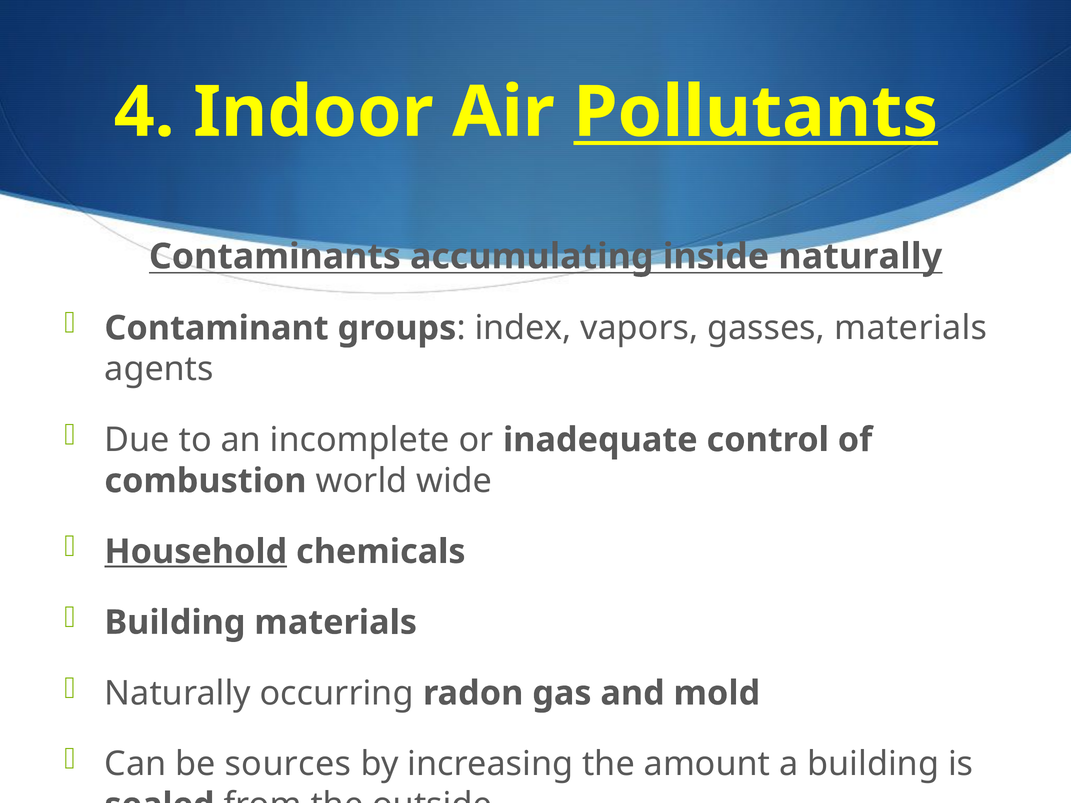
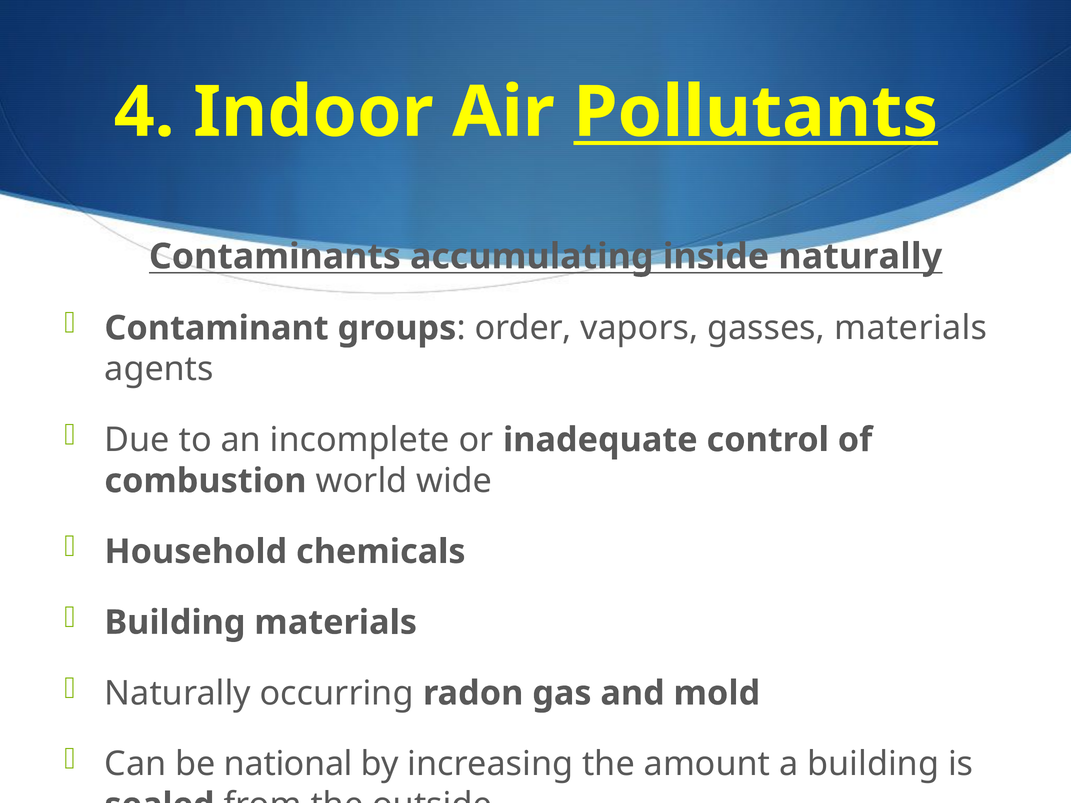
index: index -> order
Household underline: present -> none
sources: sources -> national
